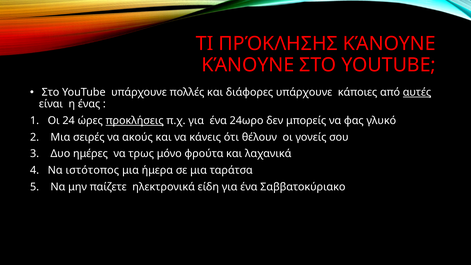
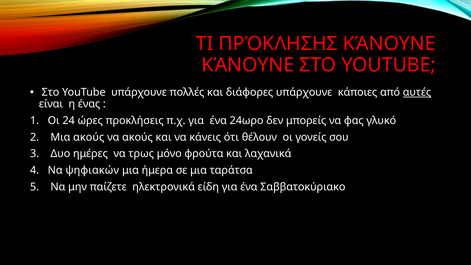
προκλήσεις underline: present -> none
Μια σειρές: σειρές -> ακούς
ιστότοπος: ιστότοπος -> ψηφιακών
